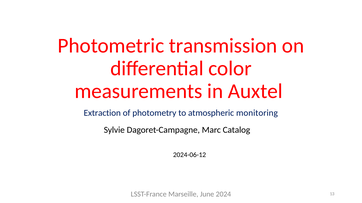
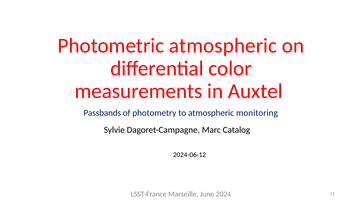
Photometric transmission: transmission -> atmospheric
Extraction: Extraction -> Passbands
